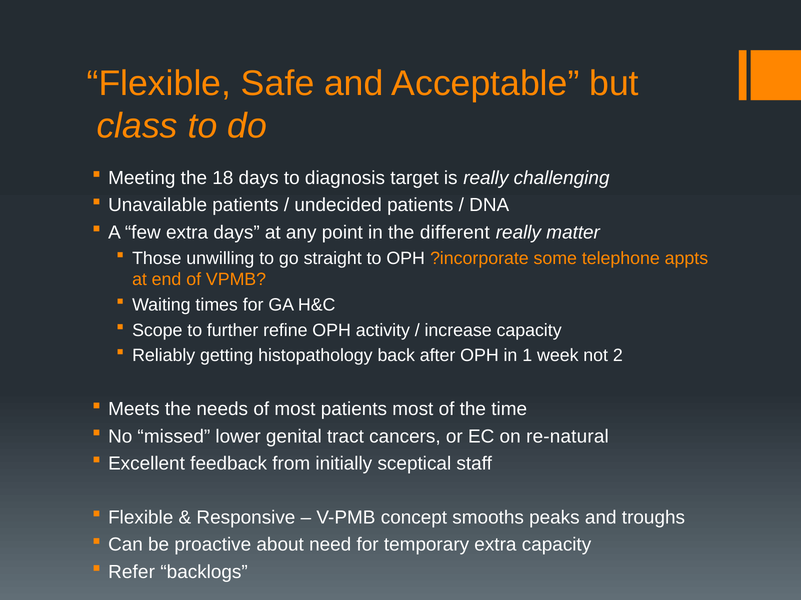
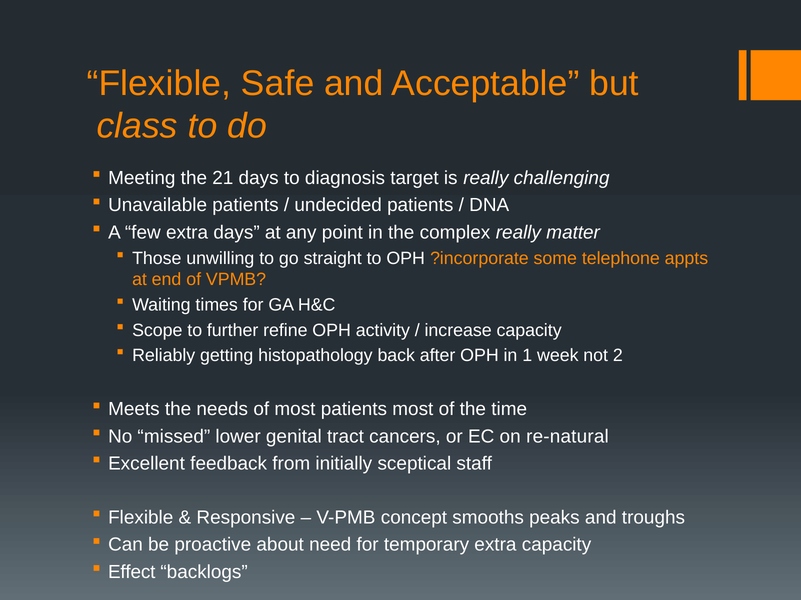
18: 18 -> 21
different: different -> complex
Refer: Refer -> Effect
